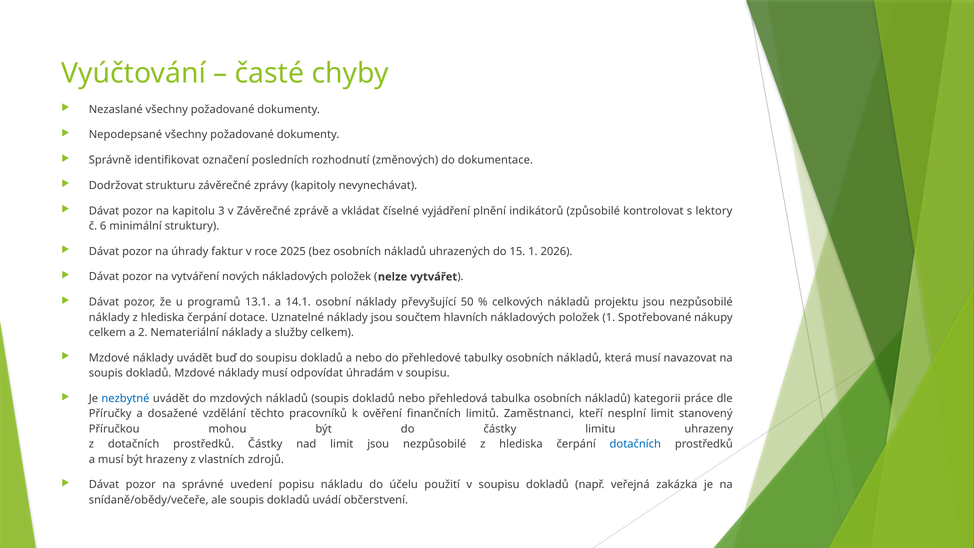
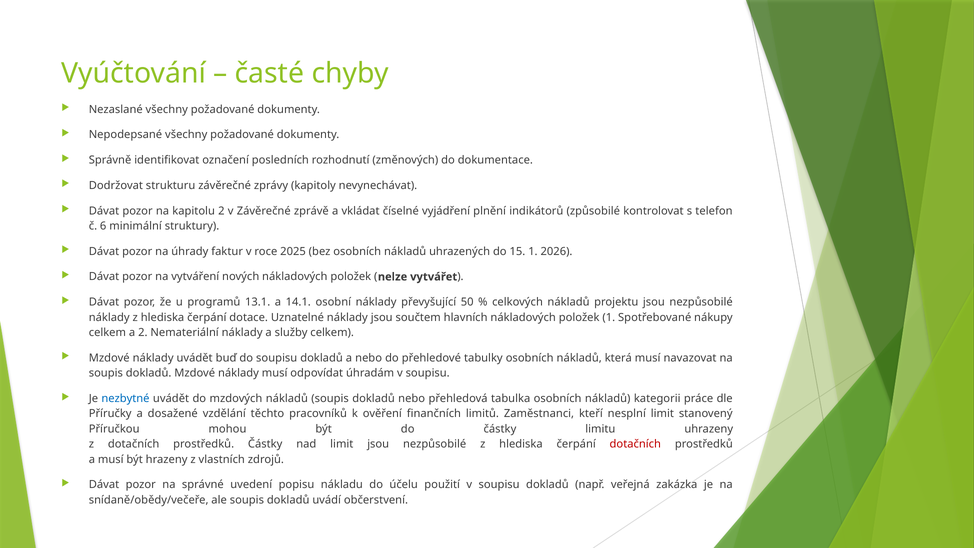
kapitolu 3: 3 -> 2
lektory: lektory -> telefon
dotačních at (635, 444) colour: blue -> red
